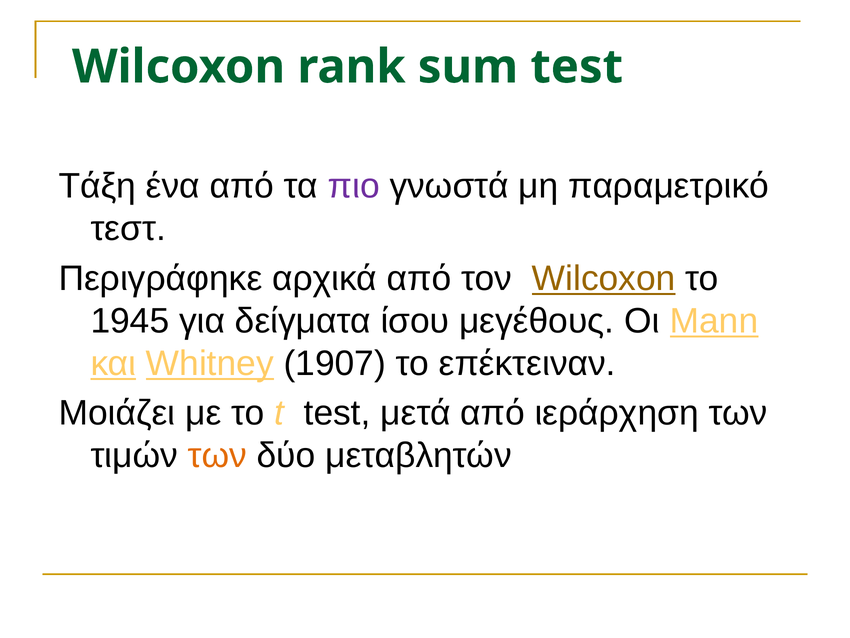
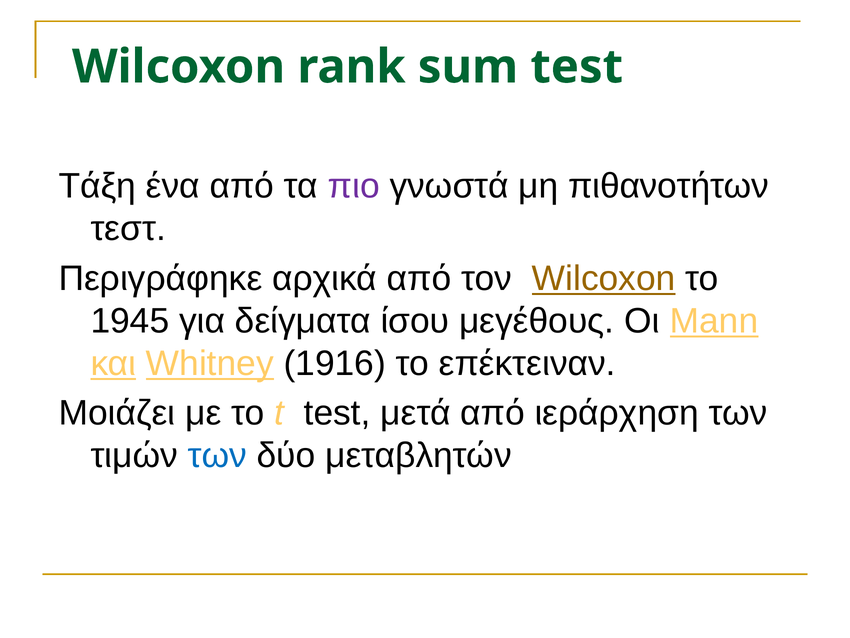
παραμετρικό: παραμετρικό -> πιθανοτήτων
1907: 1907 -> 1916
των at (217, 455) colour: orange -> blue
